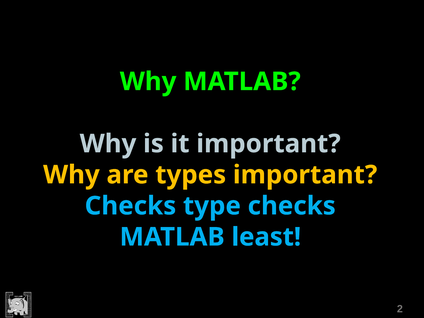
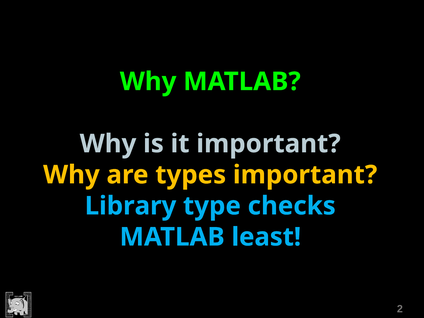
Checks at (130, 206): Checks -> Library
